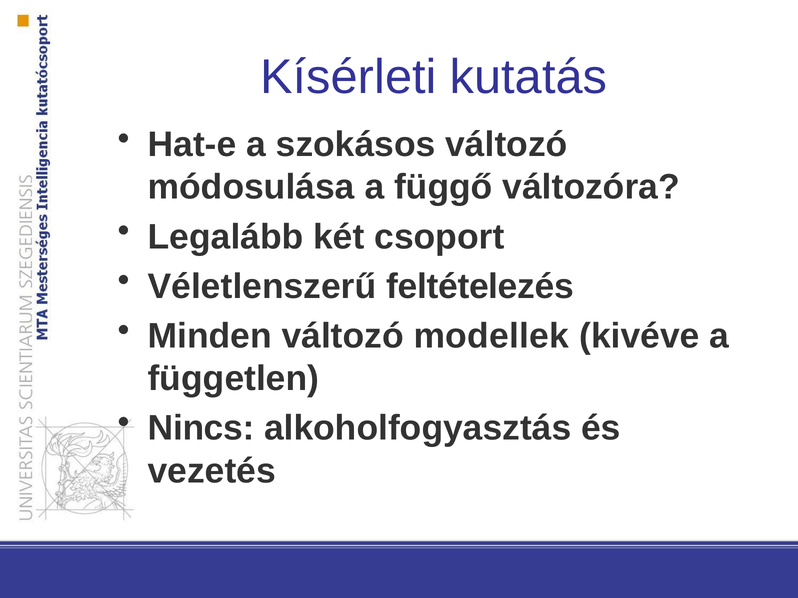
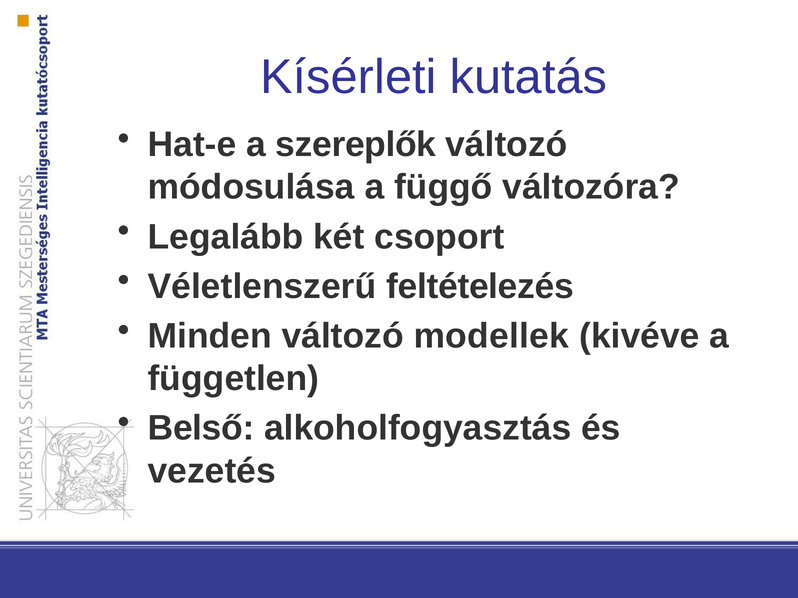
szokásos: szokásos -> szereplők
Nincs: Nincs -> Belső
